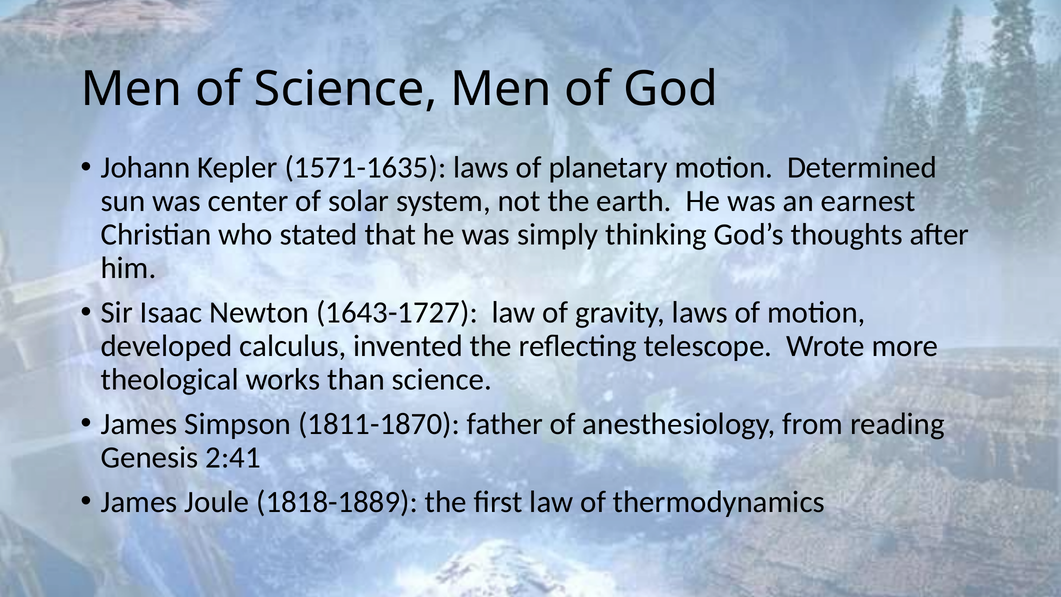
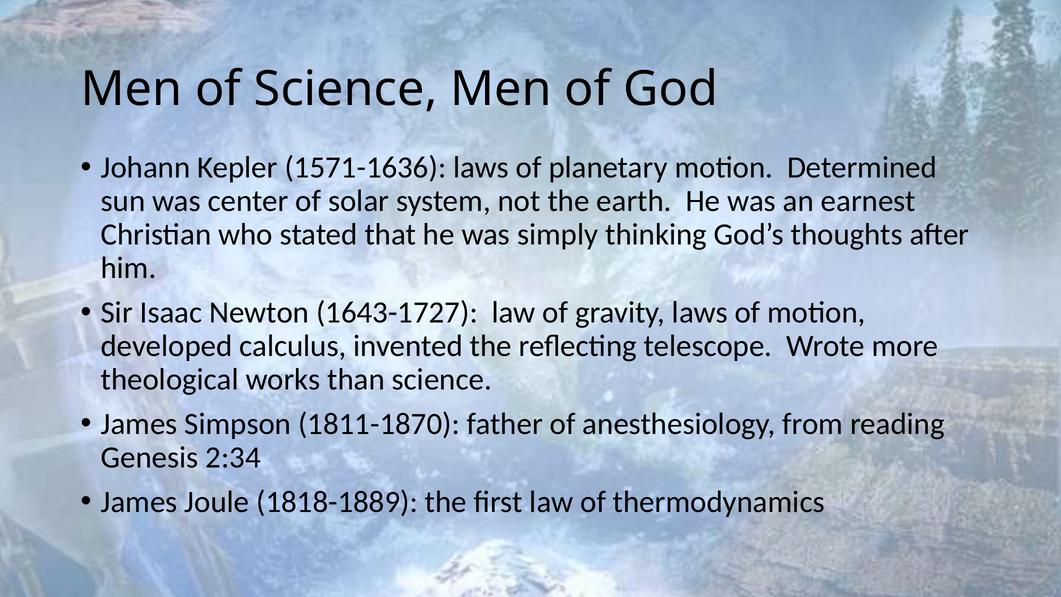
1571-1635: 1571-1635 -> 1571-1636
2:41: 2:41 -> 2:34
